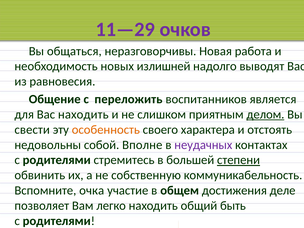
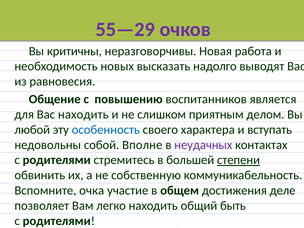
11—29: 11—29 -> 55—29
общаться: общаться -> критичны
излишней: излишней -> высказать
переложить: переложить -> повышению
делом underline: present -> none
свести: свести -> любой
особенность colour: orange -> blue
отстоять: отстоять -> вступать
